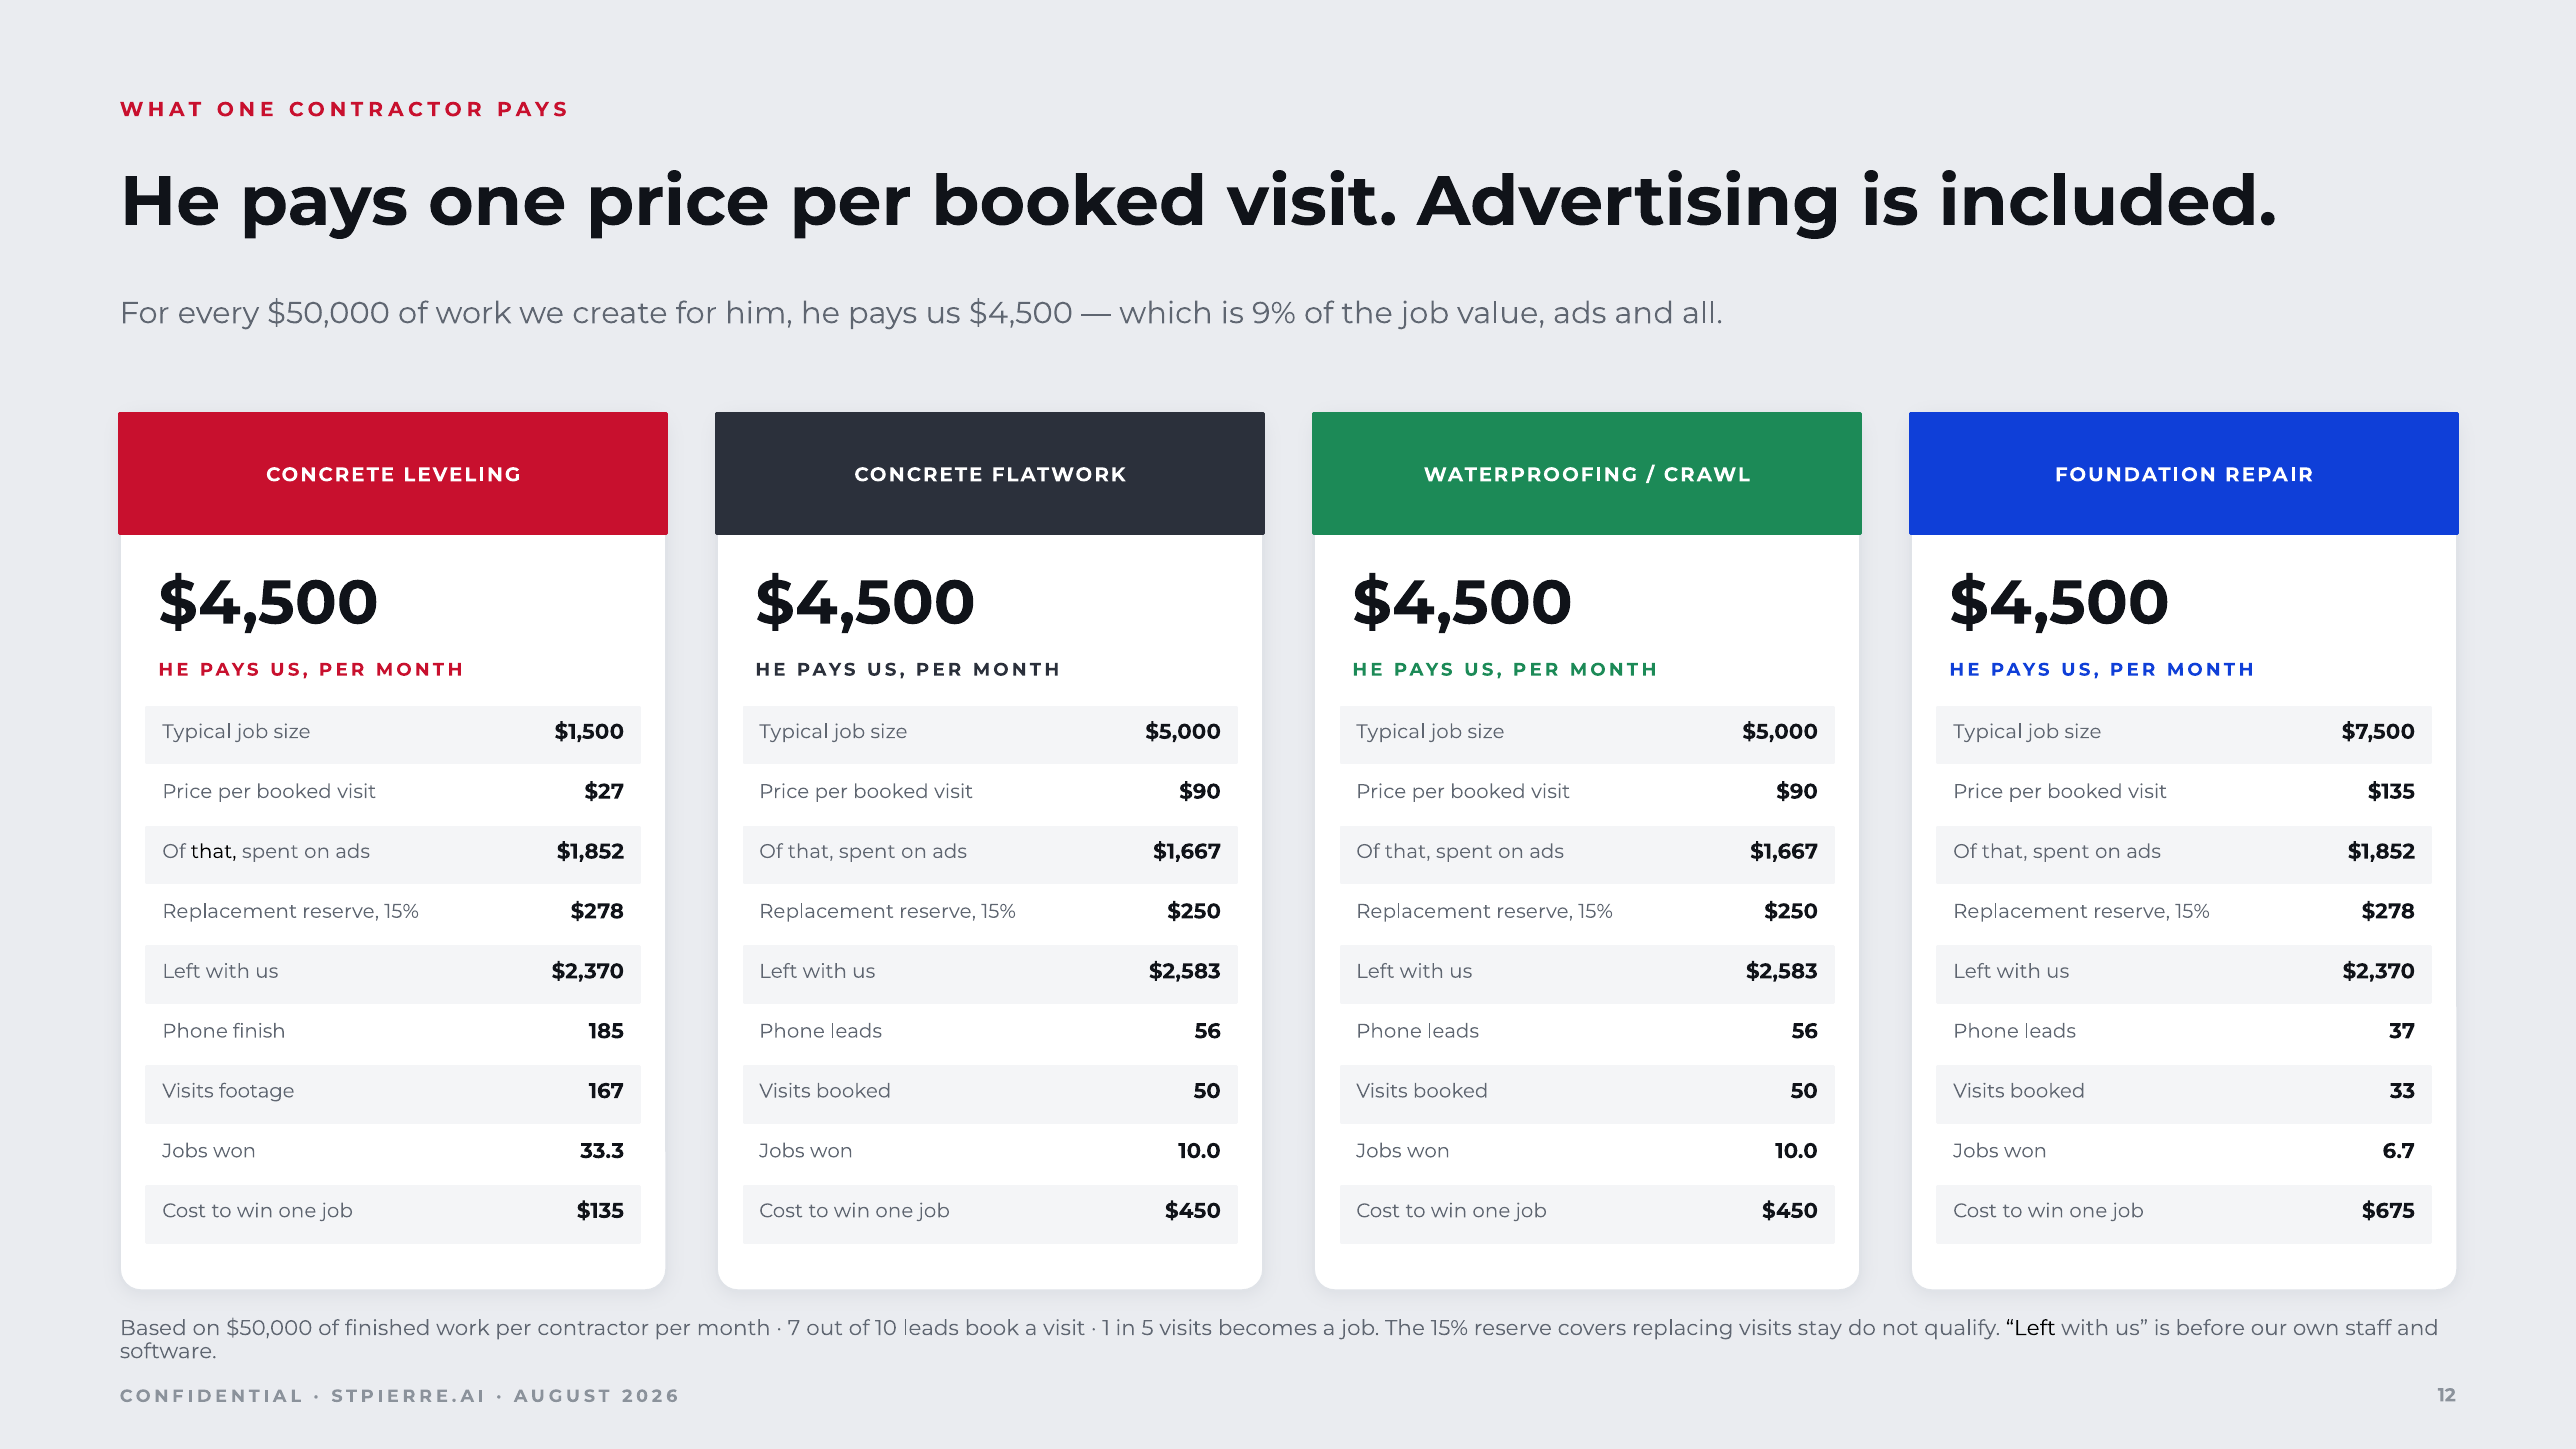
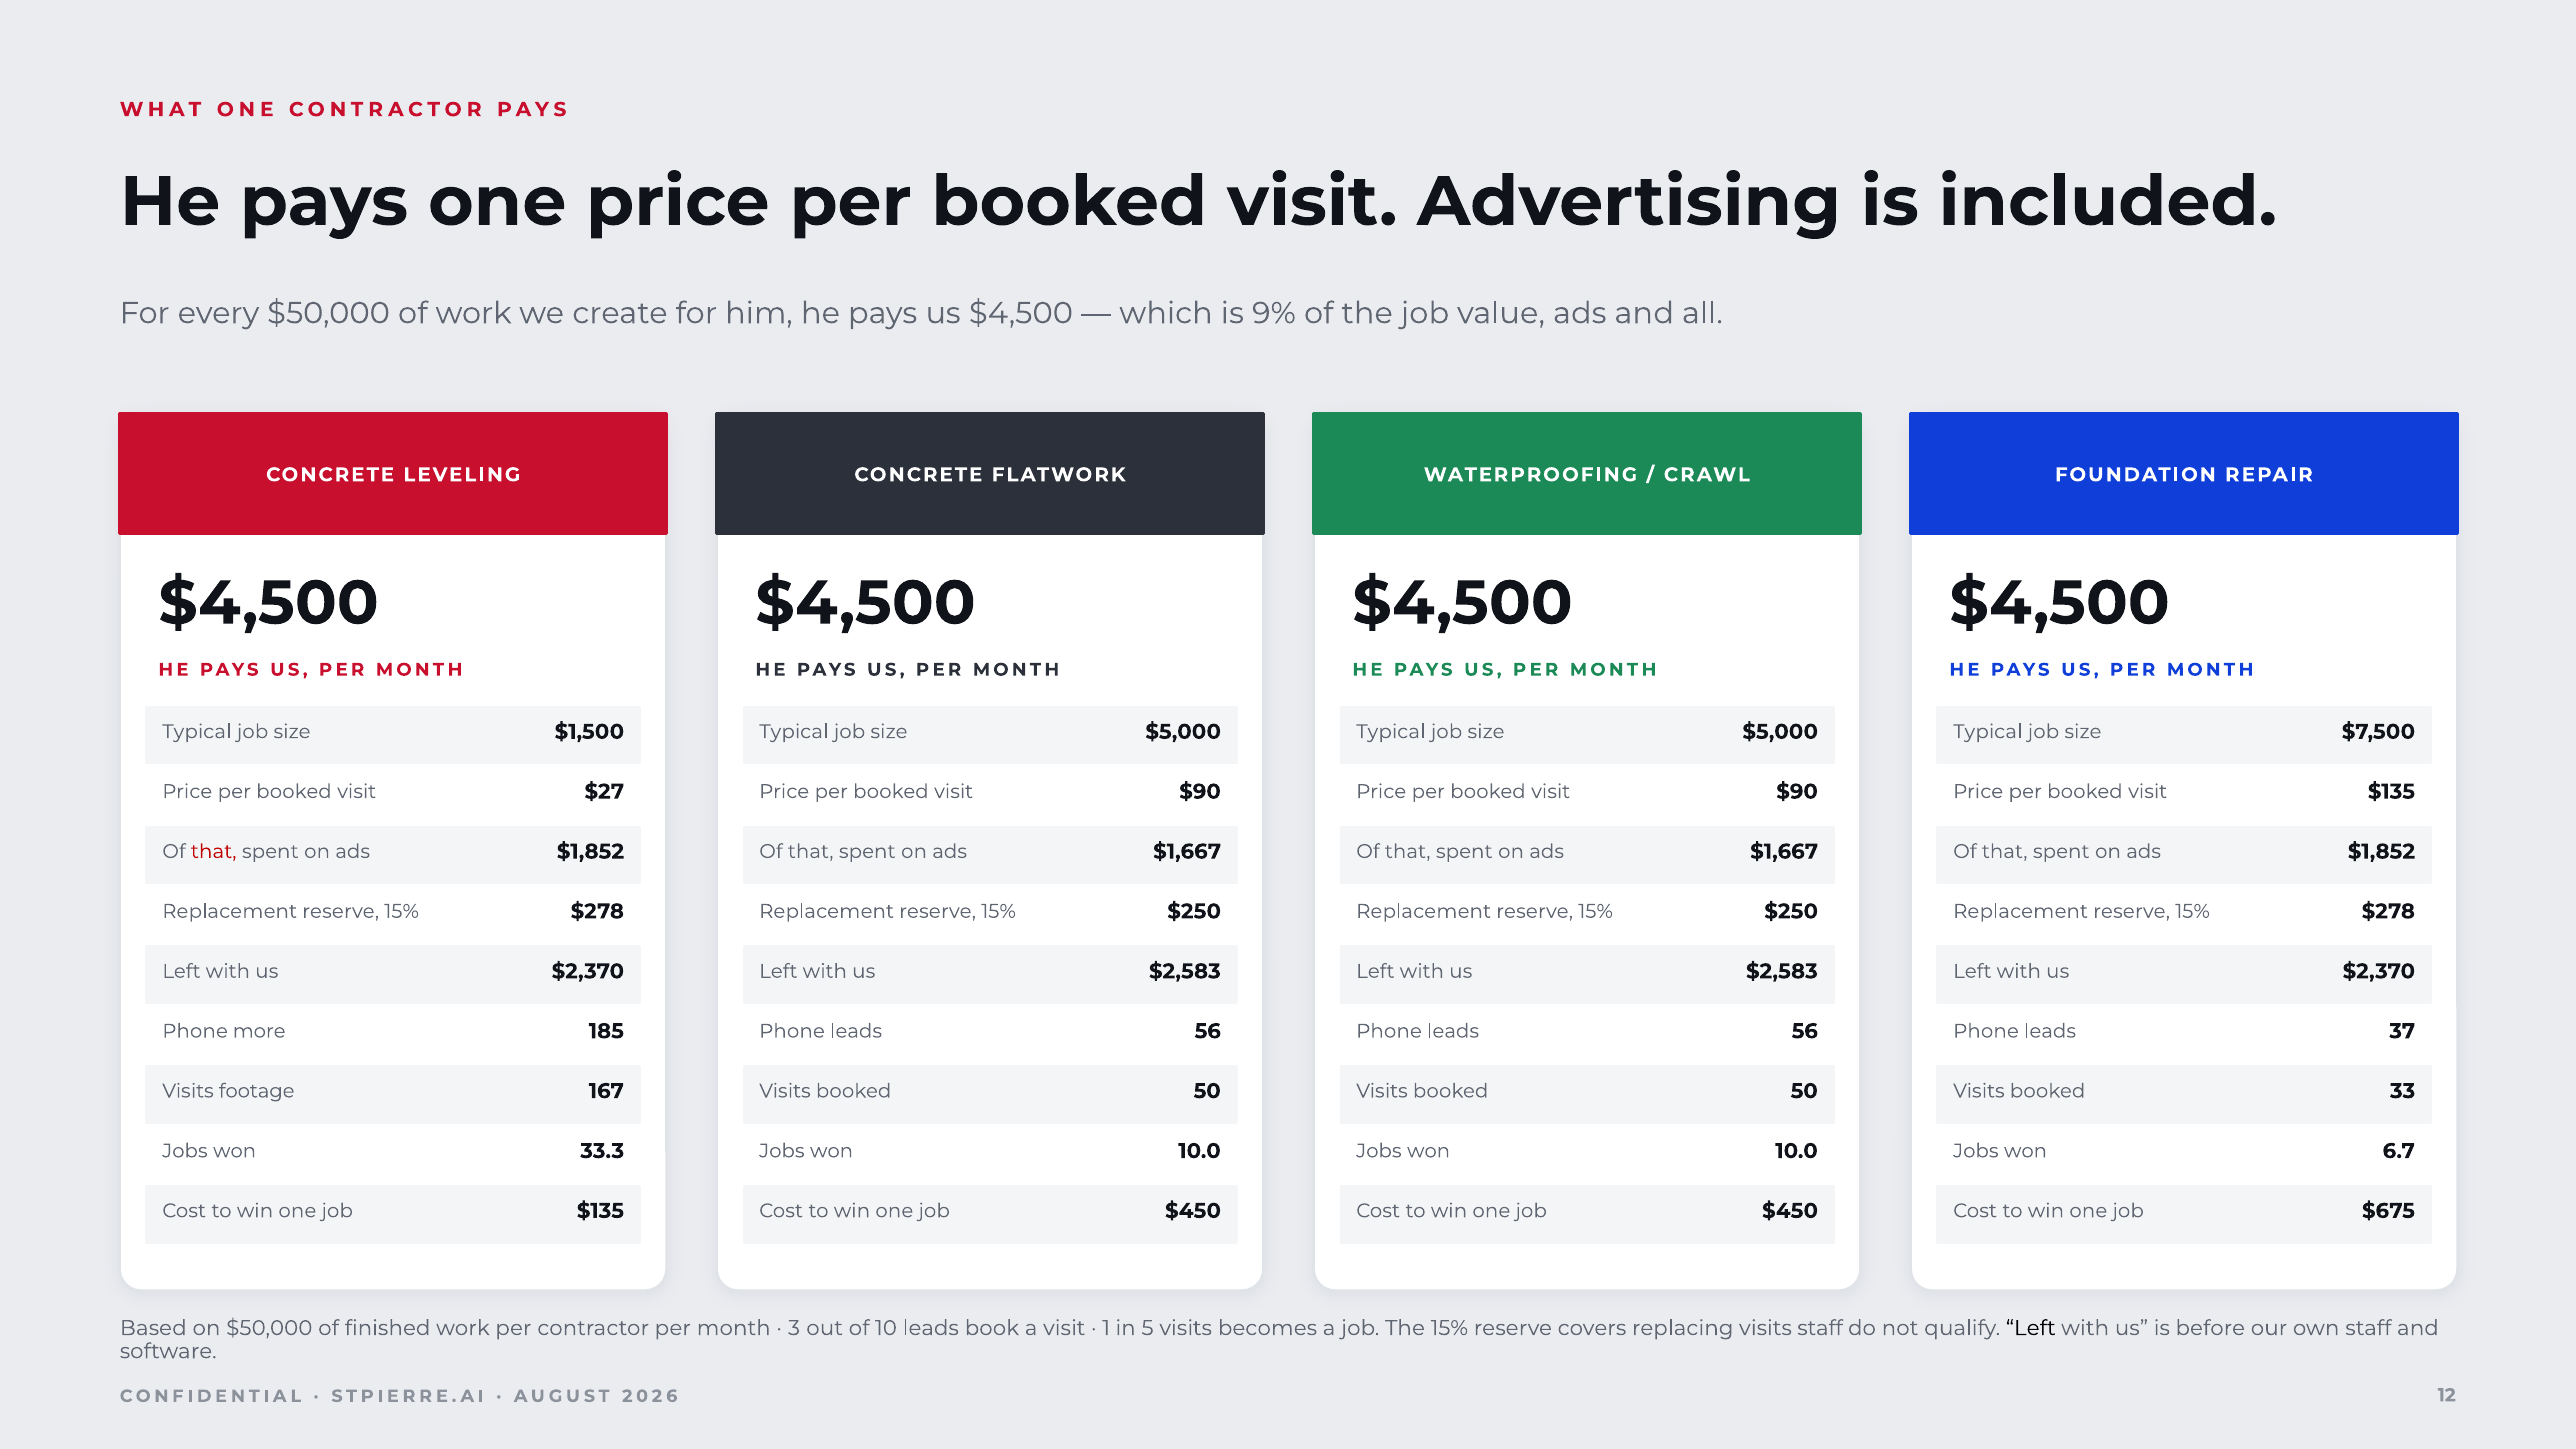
that at (214, 851) colour: black -> red
finish: finish -> more
7: 7 -> 3
visits stay: stay -> staff
